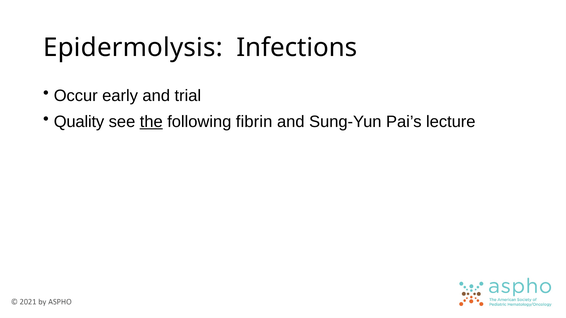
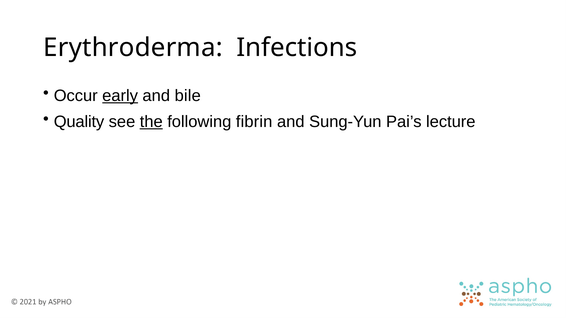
Epidermolysis: Epidermolysis -> Erythroderma
early underline: none -> present
trial: trial -> bile
